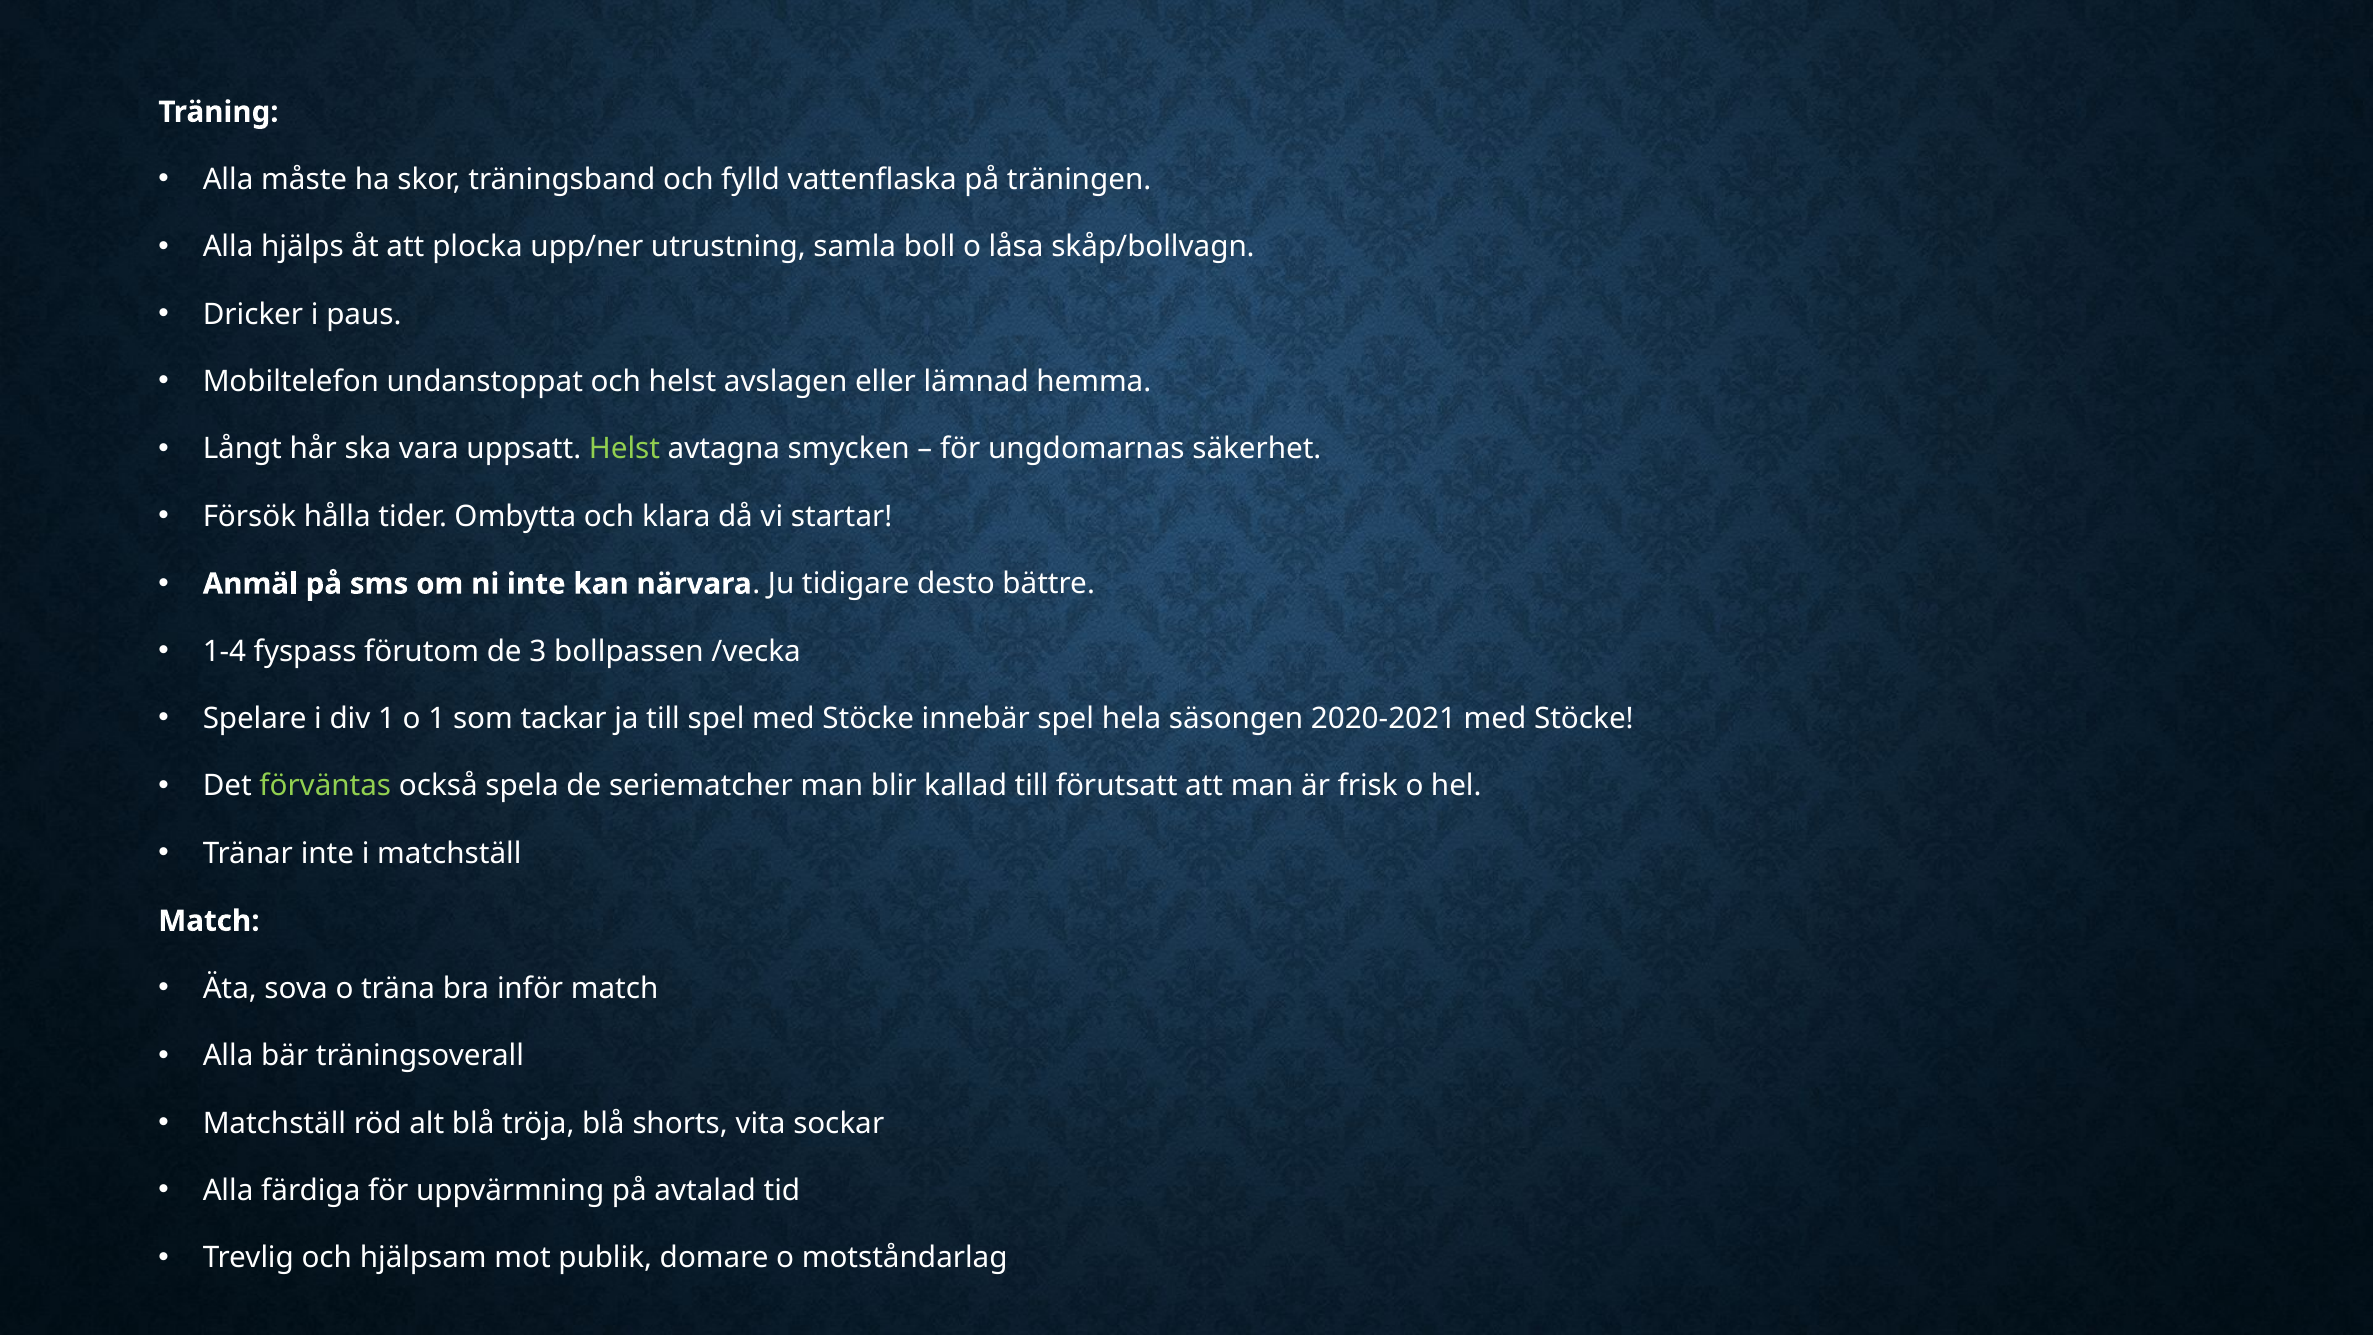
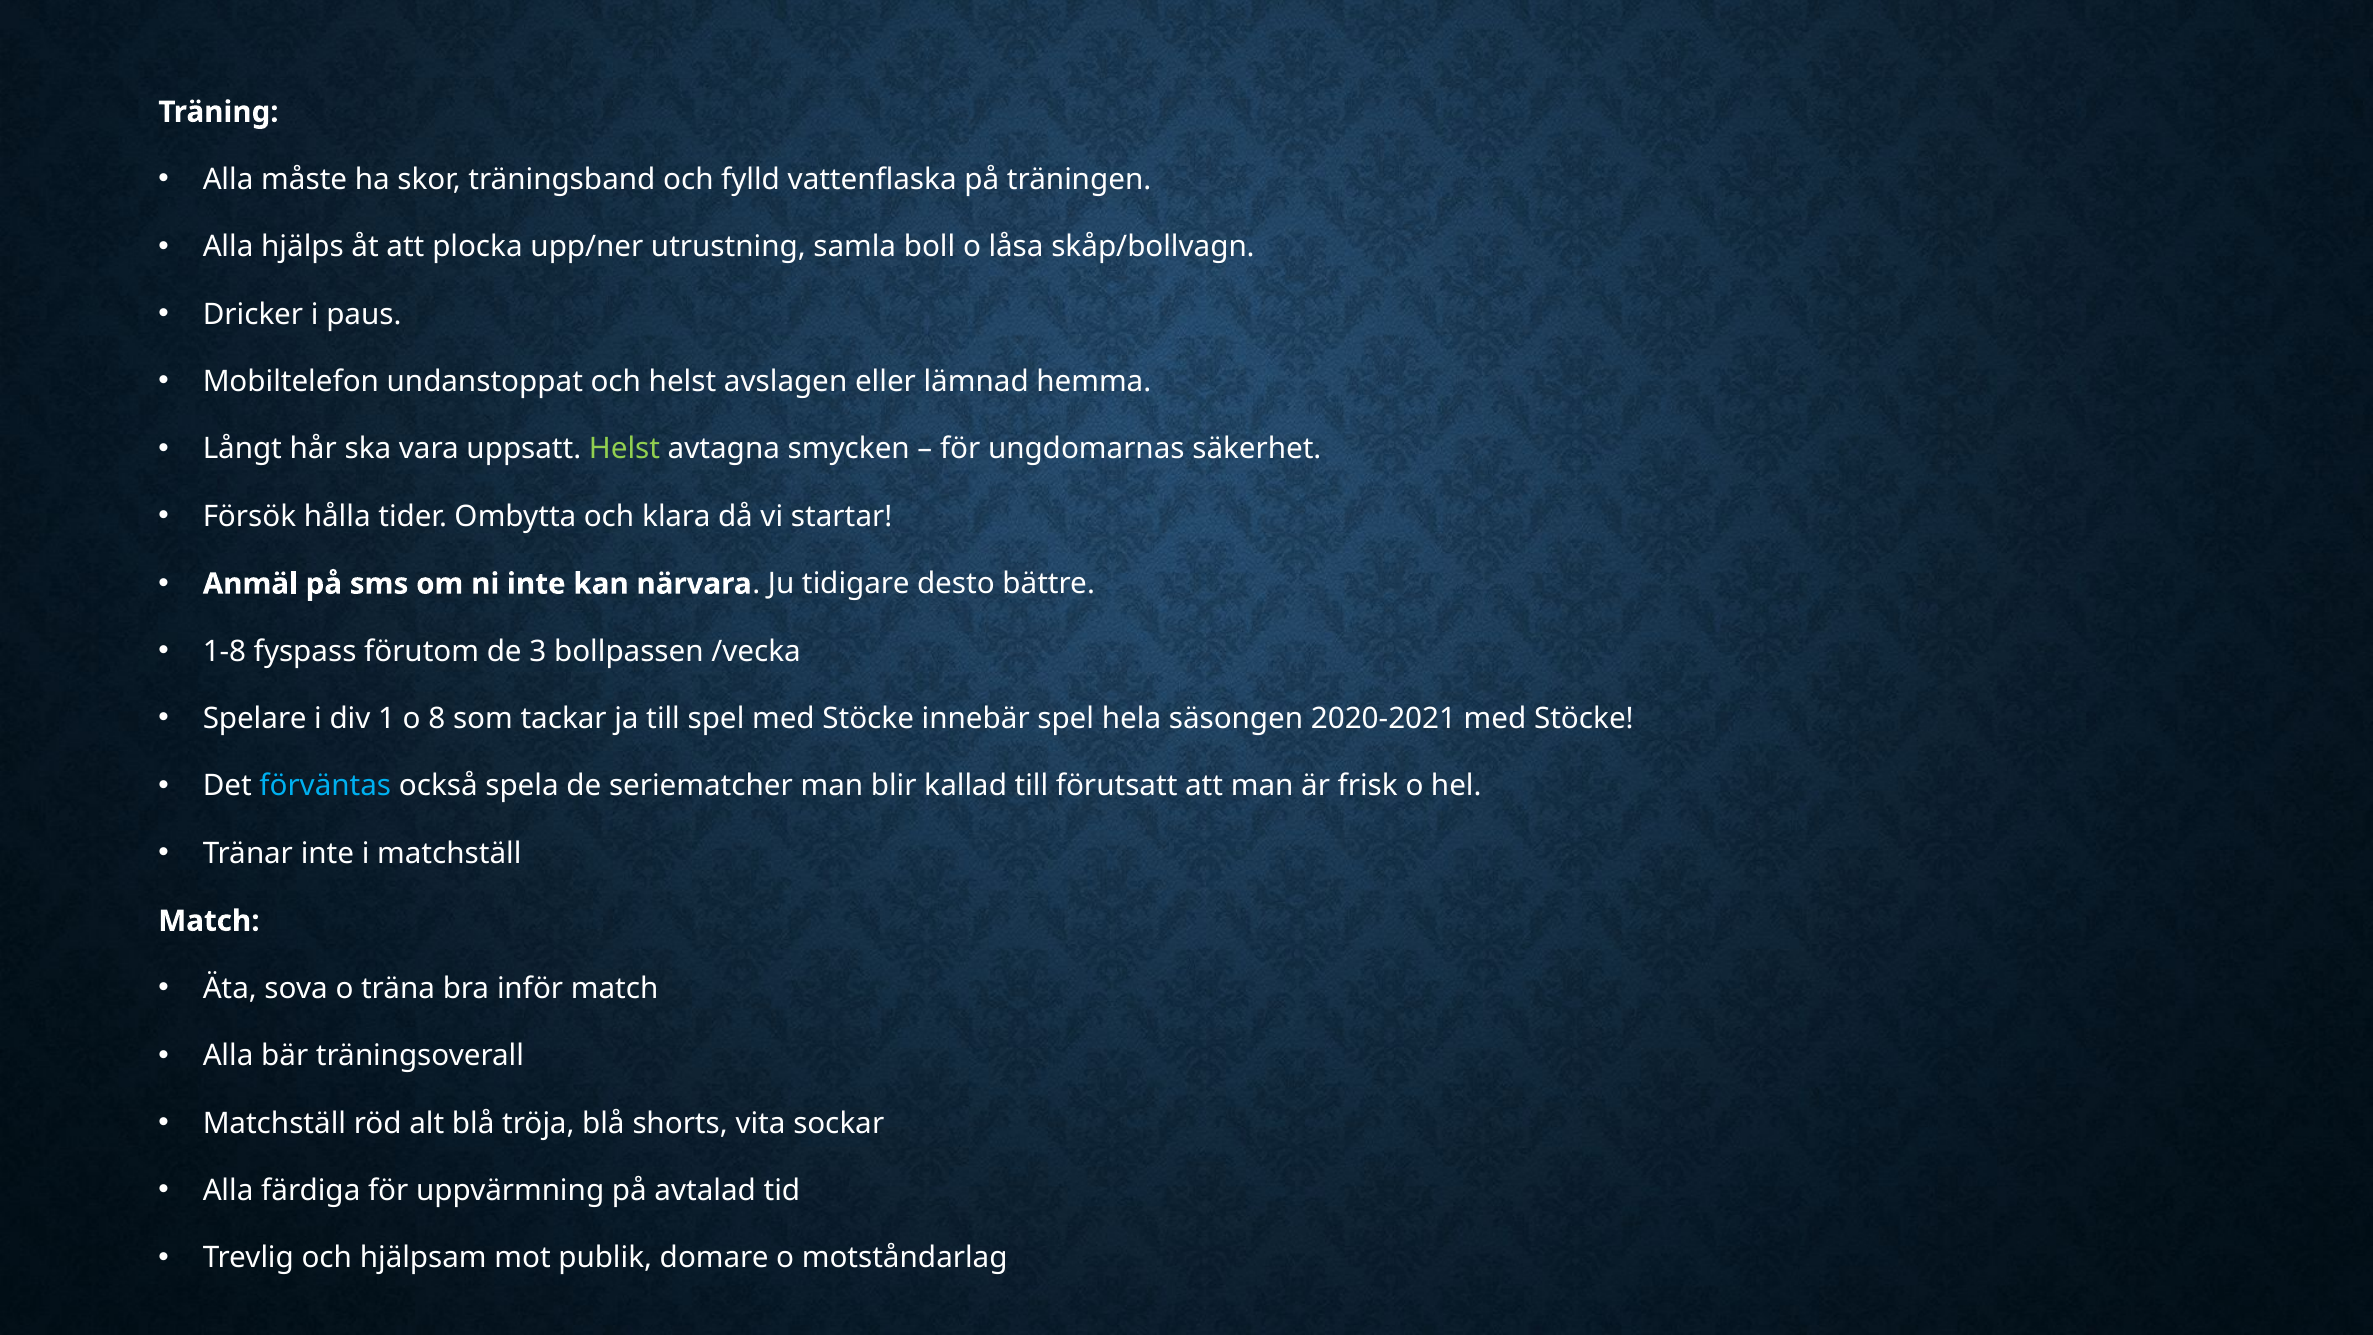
1-4: 1-4 -> 1-8
o 1: 1 -> 8
förväntas colour: light green -> light blue
